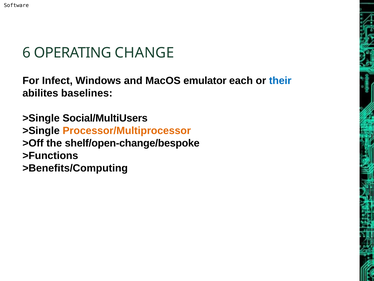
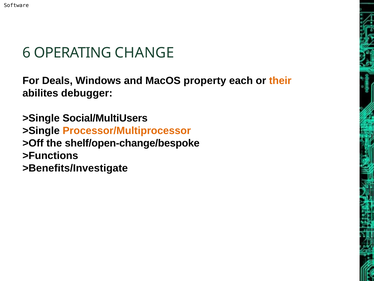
Infect: Infect -> Deals
emulator: emulator -> property
their colour: blue -> orange
baselines: baselines -> debugger
>Benefits/Computing: >Benefits/Computing -> >Benefits/Investigate
